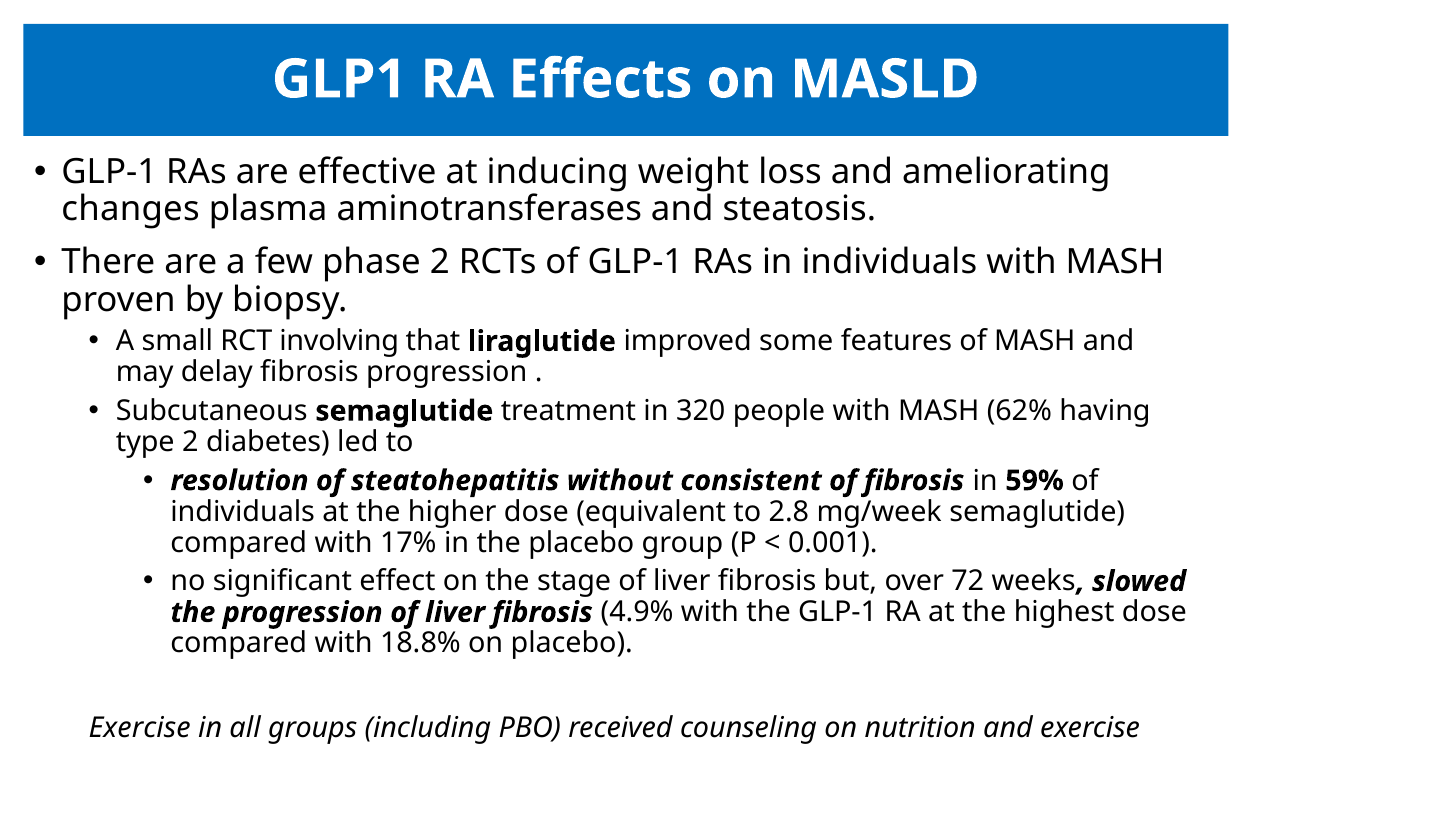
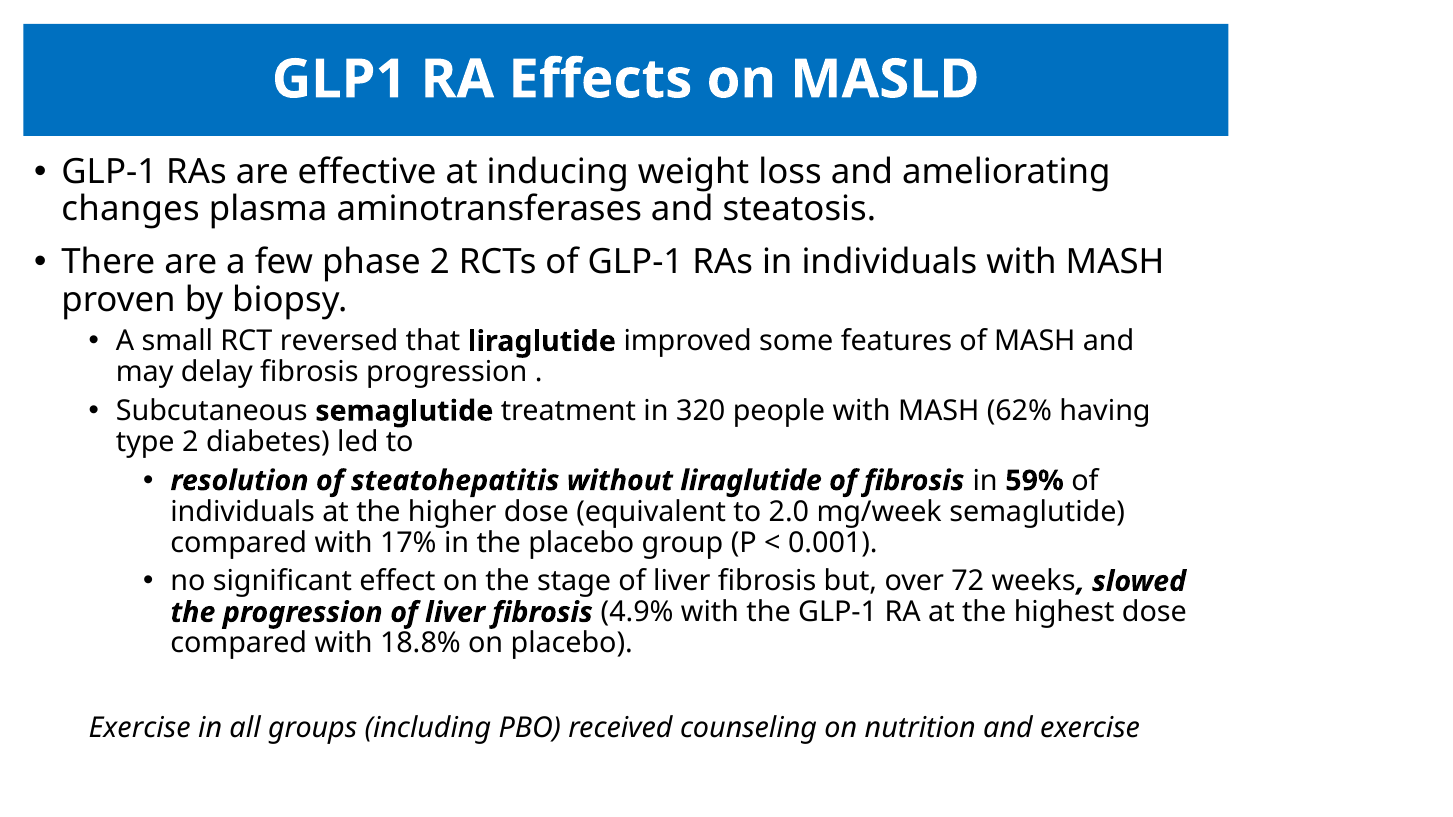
involving: involving -> reversed
without consistent: consistent -> liraglutide
2.8: 2.8 -> 2.0
